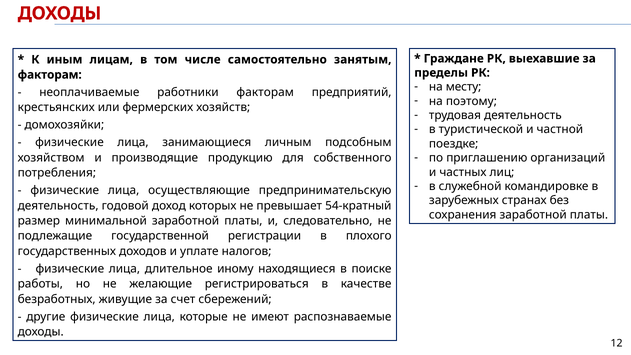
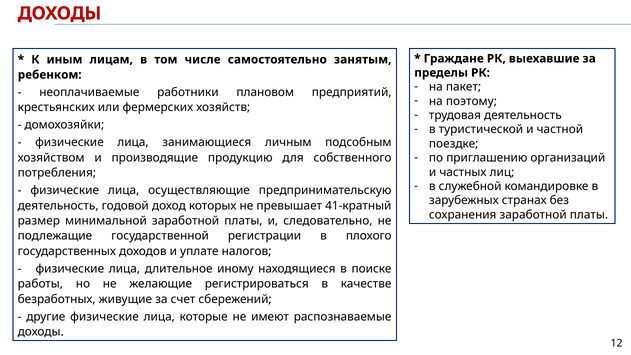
факторам at (50, 75): факторам -> ребенком
месту: месту -> пакет
работники факторам: факторам -> плановом
54-кратный: 54-кратный -> 41-кратный
